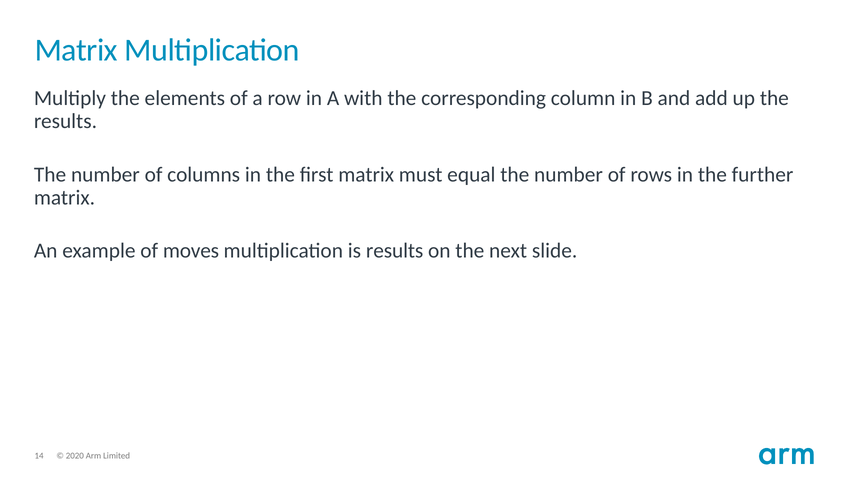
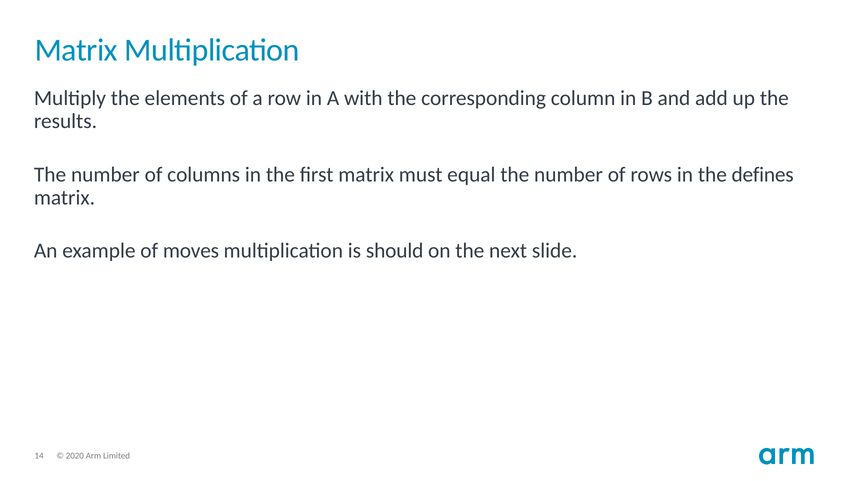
further: further -> defines
is results: results -> should
